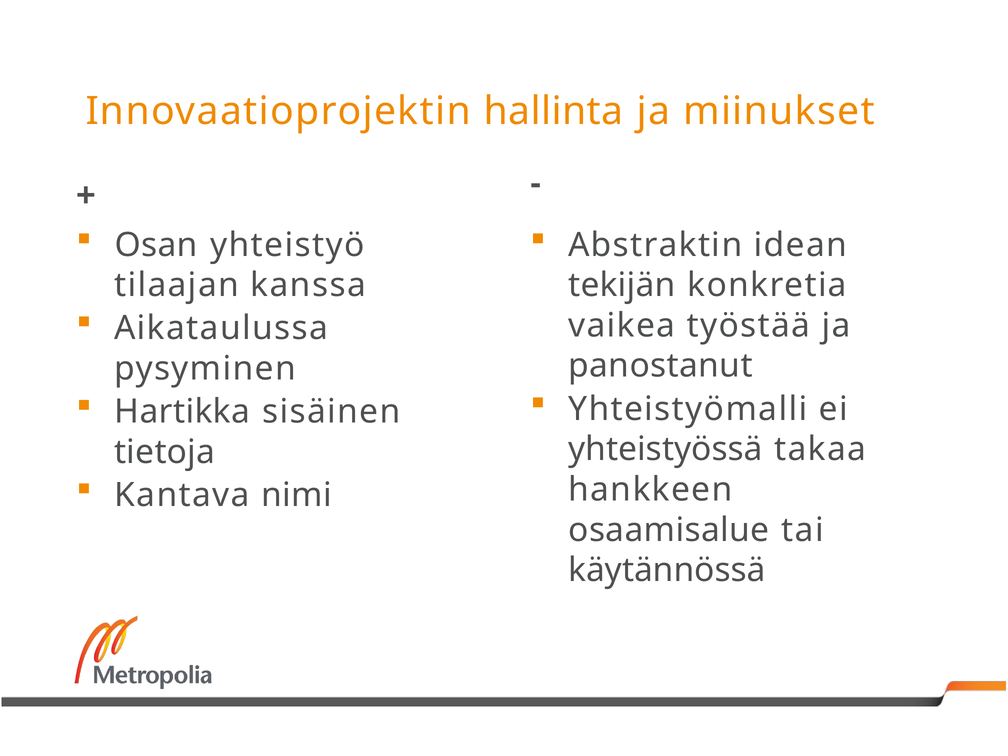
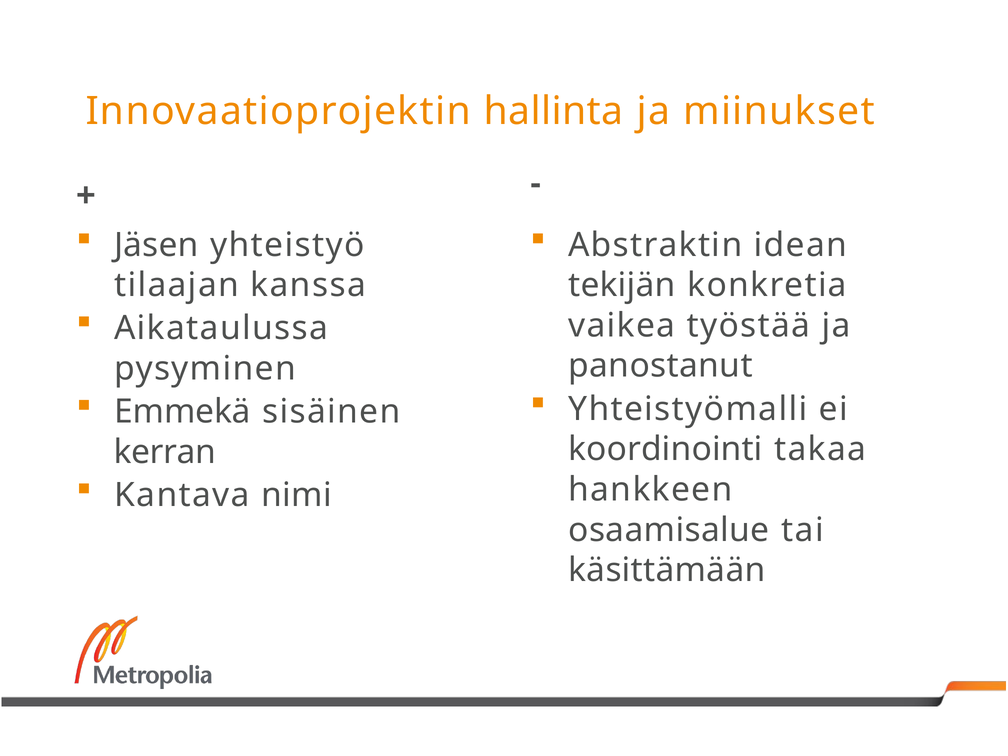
Osan: Osan -> Jäsen
Hartikka: Hartikka -> Emmekä
yhteistyössä: yhteistyössä -> koordinointi
tietoja: tietoja -> kerran
käytännössä: käytännössä -> käsittämään
